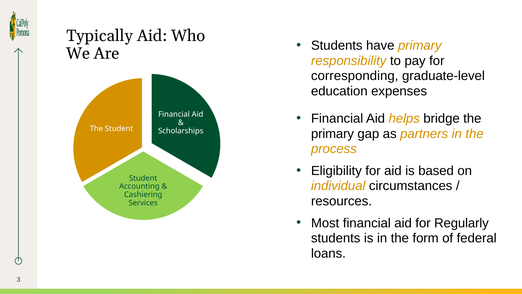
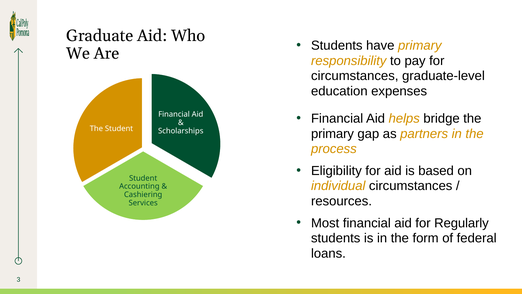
Typically: Typically -> Graduate
corresponding at (355, 76): corresponding -> circumstances
